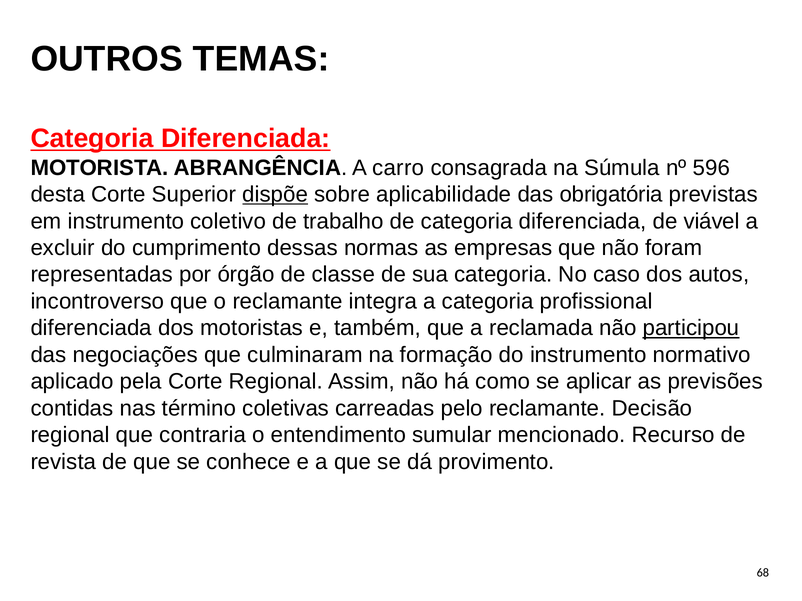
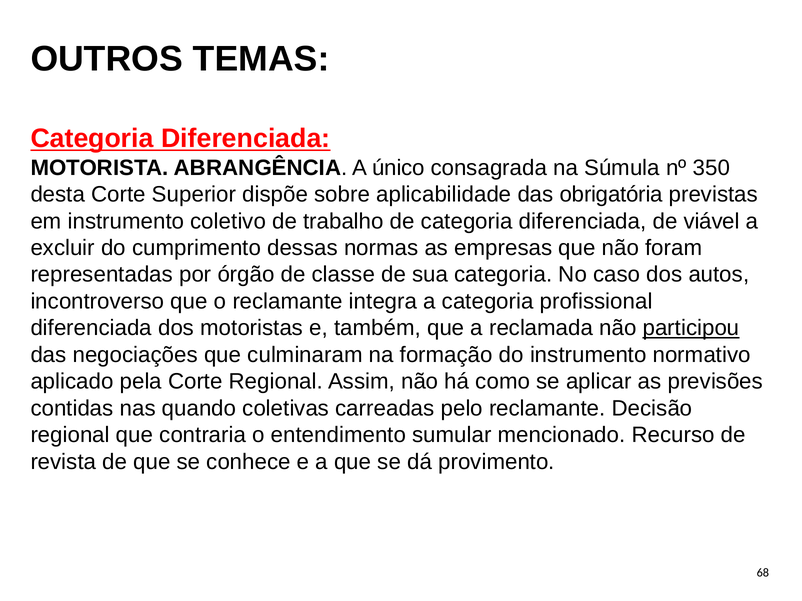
carro: carro -> único
596: 596 -> 350
dispõe underline: present -> none
término: término -> quando
